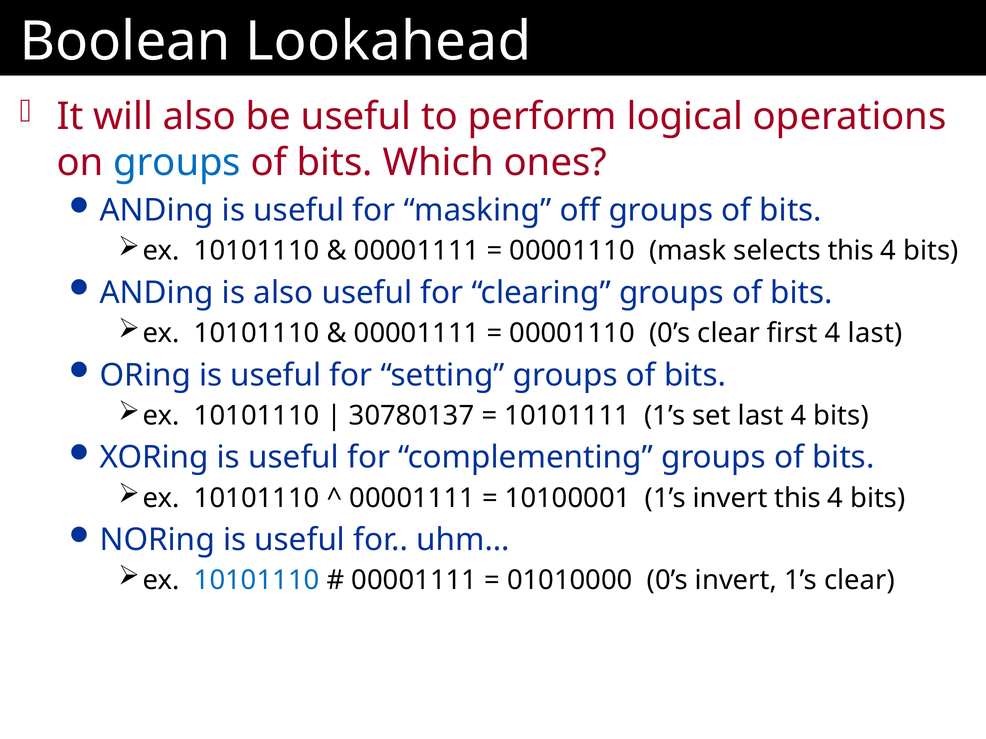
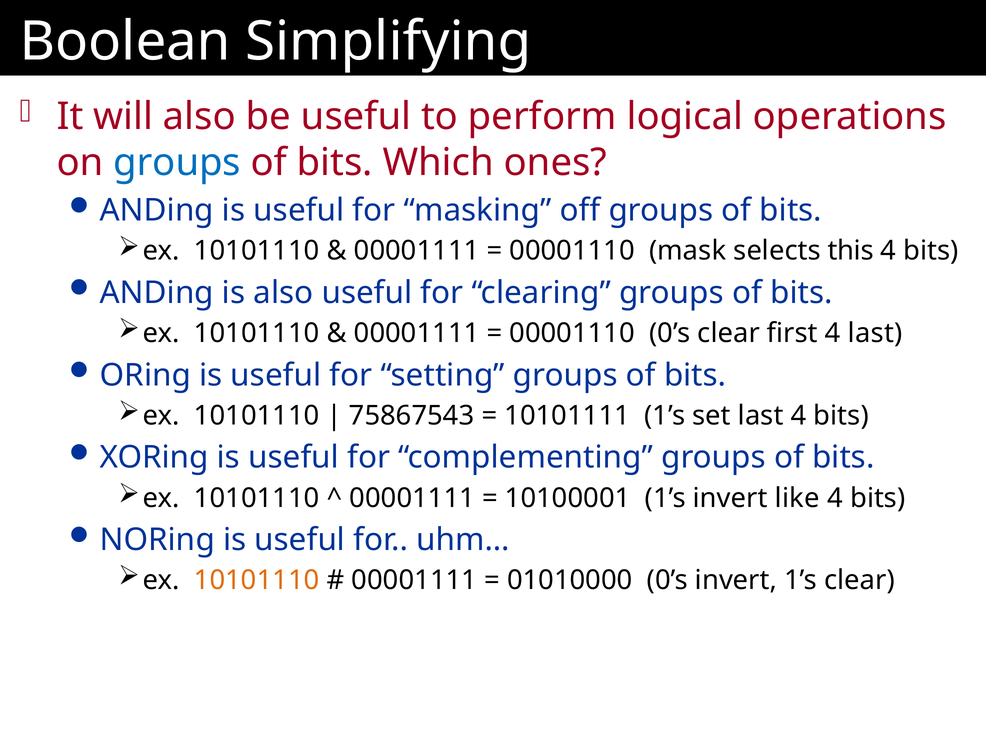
Lookahead: Lookahead -> Simplifying
30780137: 30780137 -> 75867543
invert this: this -> like
10101110 at (257, 581) colour: blue -> orange
